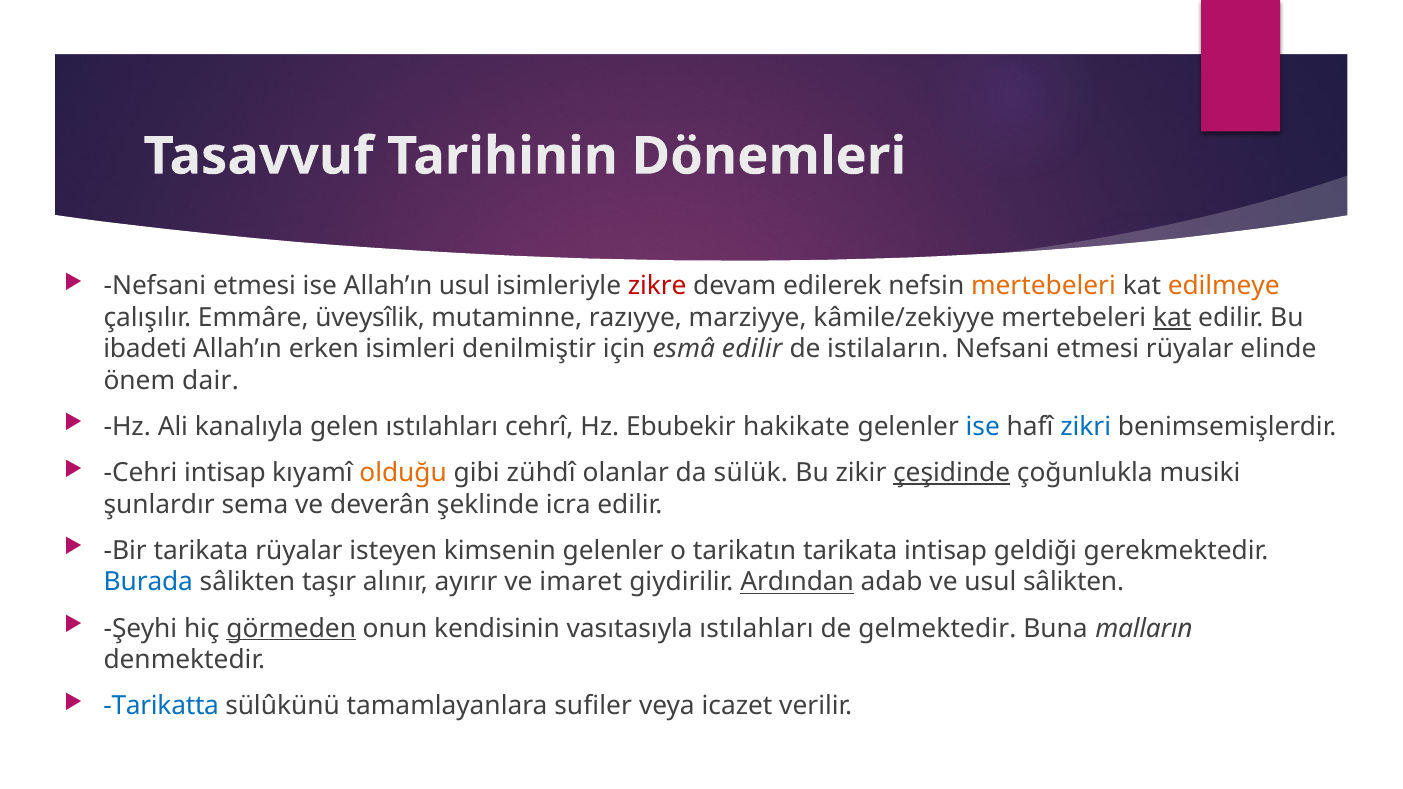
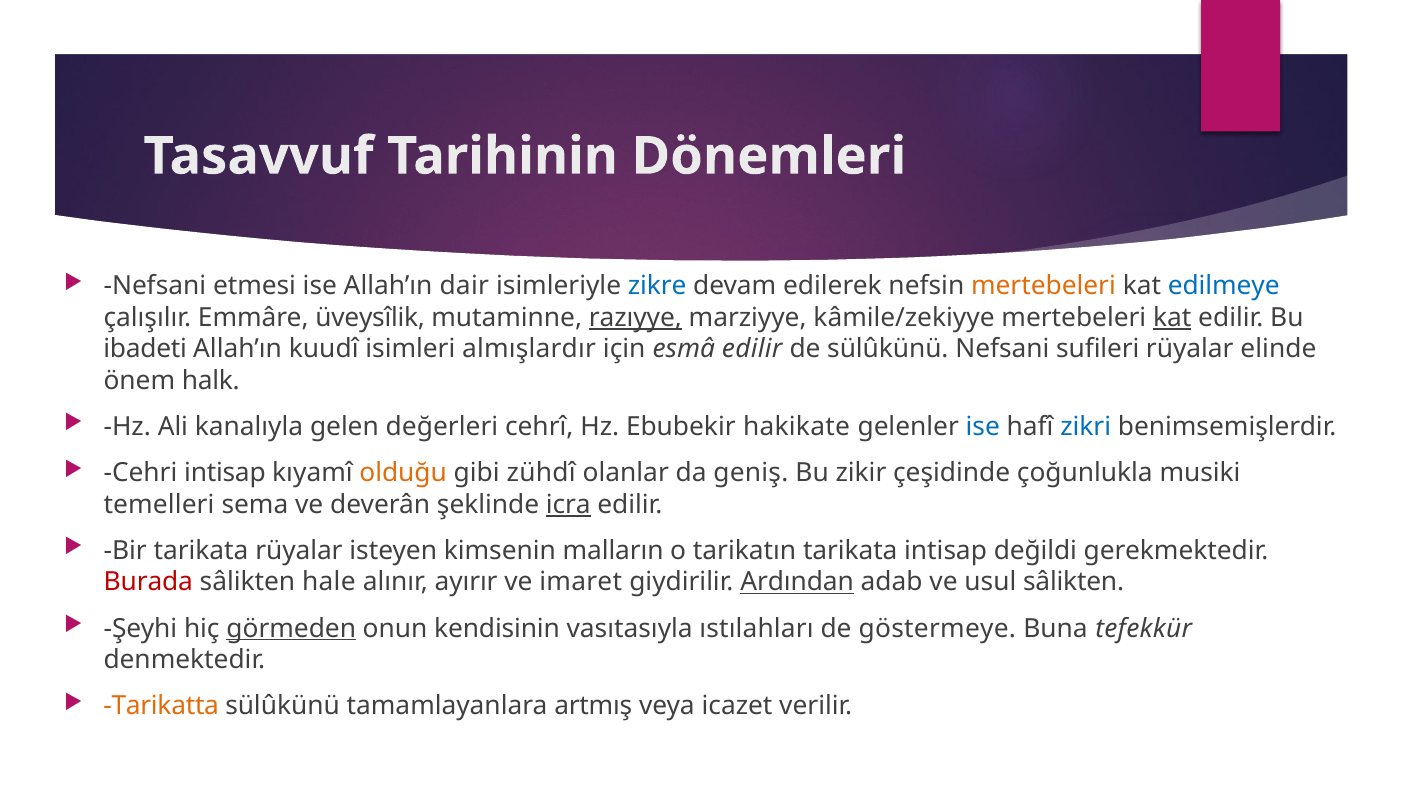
Allah’ın usul: usul -> dair
zikre colour: red -> blue
edilmeye colour: orange -> blue
razıyye underline: none -> present
erken: erken -> kuudî
denilmiştir: denilmiştir -> almışlardır
de istilaların: istilaların -> sülûkünü
etmesi at (1098, 349): etmesi -> sufileri
dair: dair -> halk
gelen ıstılahları: ıstılahları -> değerleri
sülük: sülük -> geniş
çeşidinde underline: present -> none
şunlardır: şunlardır -> temelleri
icra underline: none -> present
kimsenin gelenler: gelenler -> malların
geldiği: geldiği -> değildi
Burada colour: blue -> red
taşır: taşır -> hale
gelmektedir: gelmektedir -> göstermeye
malların: malların -> tefekkür
Tarikatta colour: blue -> orange
sufiler: sufiler -> artmış
